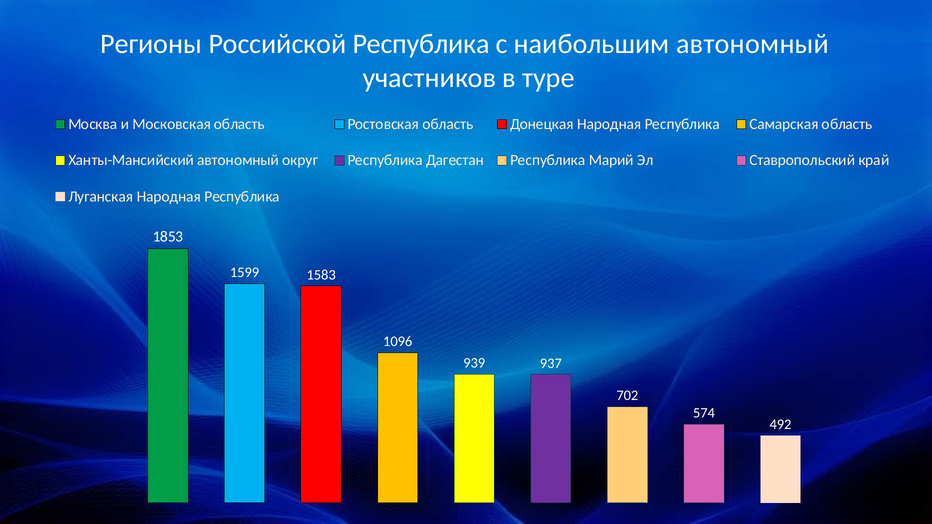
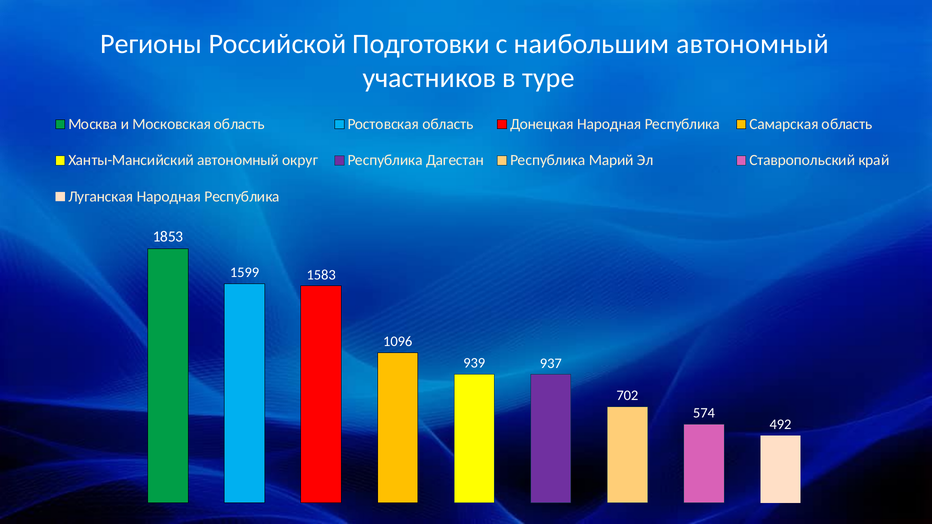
Российской Республика: Республика -> Подготовки
